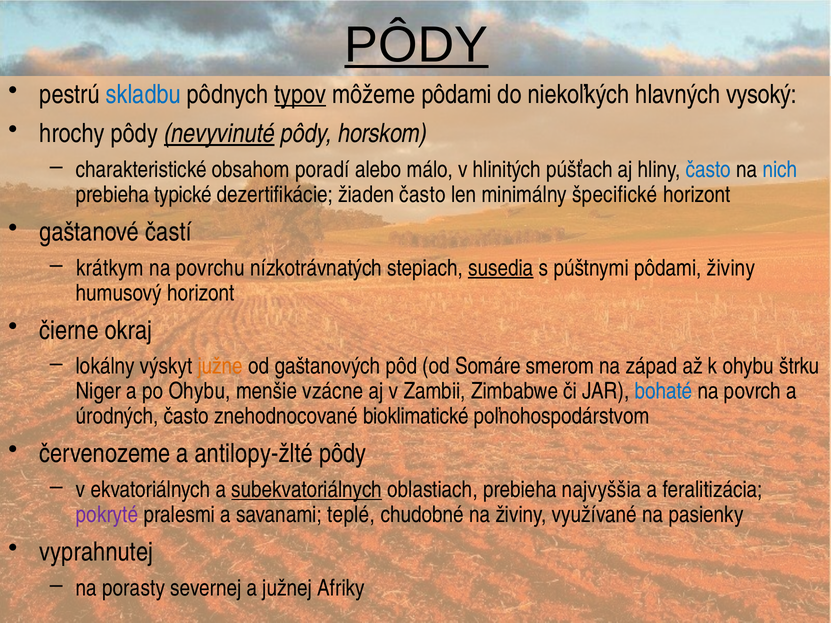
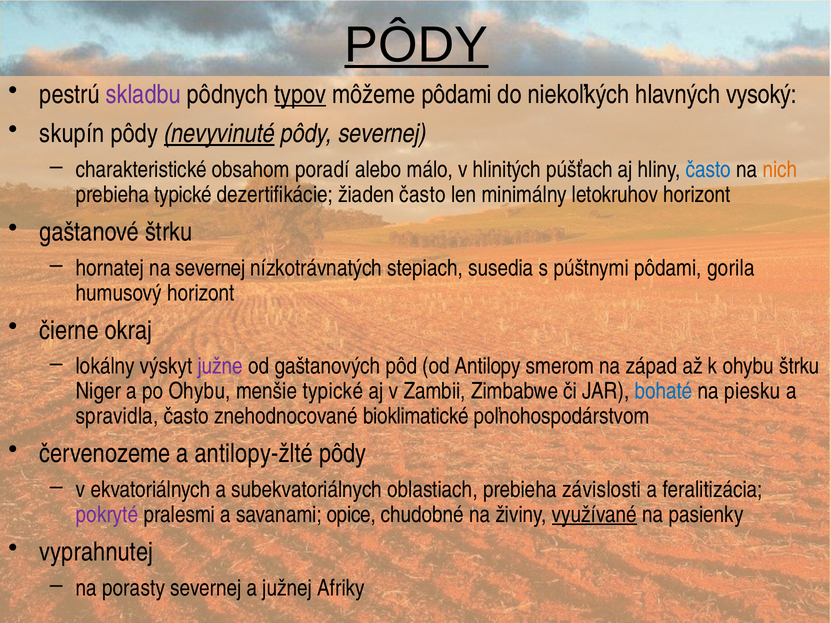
skladbu colour: blue -> purple
hrochy: hrochy -> skupín
pôdy horskom: horskom -> severnej
nich colour: blue -> orange
špecifické: špecifické -> letokruhov
gaštanové častí: častí -> štrku
krátkym: krátkym -> hornatej
na povrchu: povrchu -> severnej
susedia underline: present -> none
pôdami živiny: živiny -> gorila
južne colour: orange -> purple
Somáre: Somáre -> Antilopy
menšie vzácne: vzácne -> typické
povrch: povrch -> piesku
úrodných: úrodných -> spravidla
subekvatoriálnych underline: present -> none
najvyššia: najvyššia -> závislosti
teplé: teplé -> opice
využívané underline: none -> present
